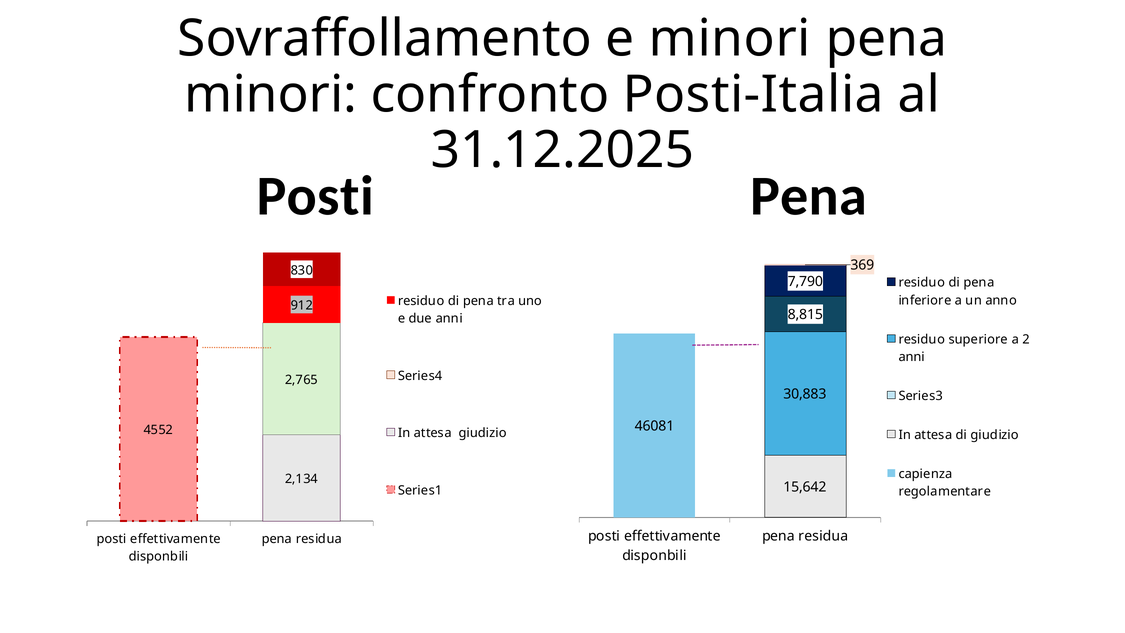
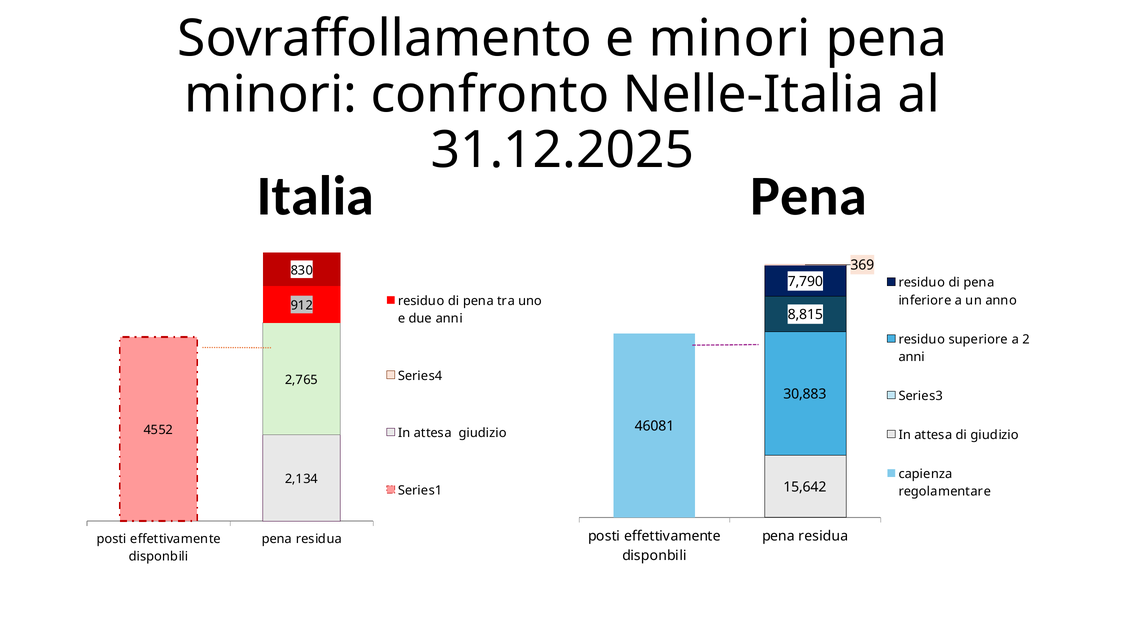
Posti-Italia: Posti-Italia -> Nelle-Italia
Posti at (315, 196): Posti -> Italia
